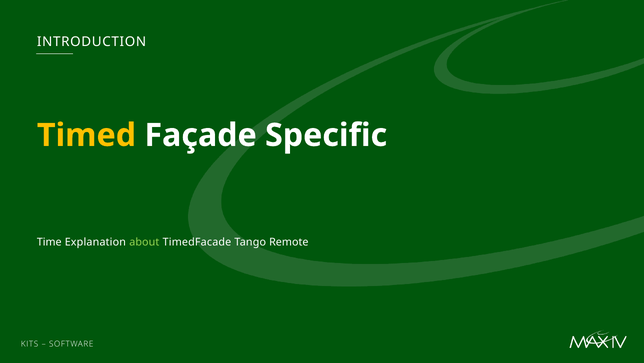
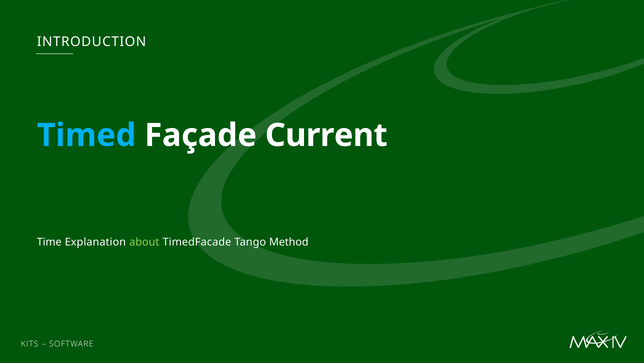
Timed colour: yellow -> light blue
Specific: Specific -> Current
Remote: Remote -> Method
